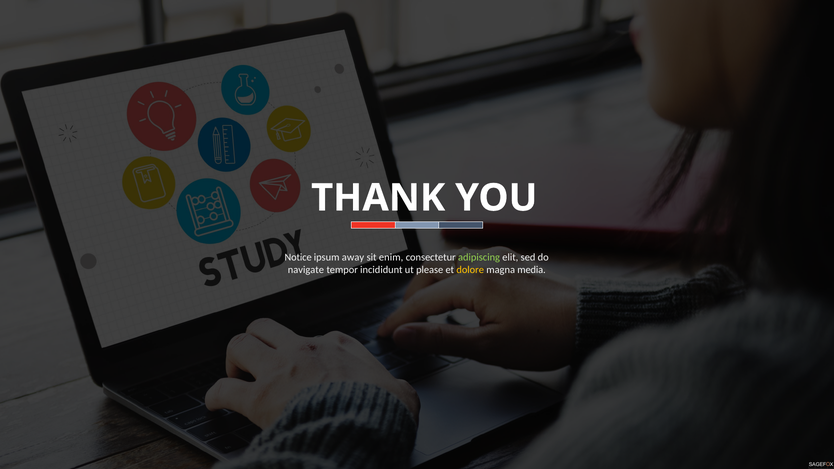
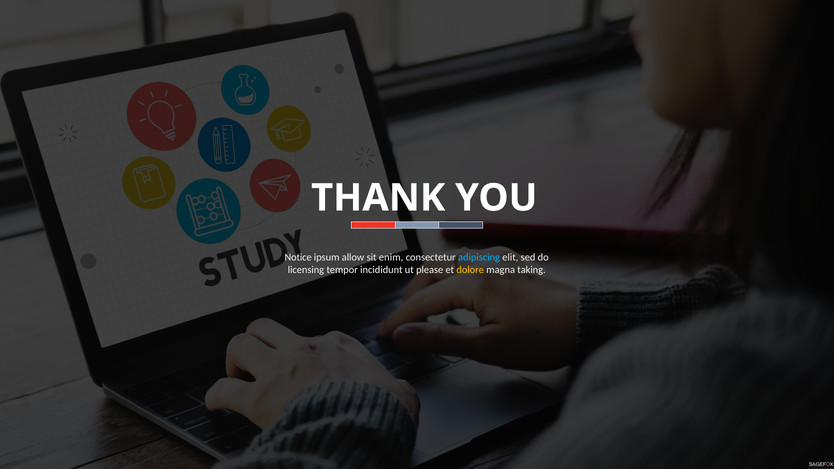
away: away -> allow
adipiscing colour: light green -> light blue
navigate: navigate -> licensing
media: media -> taking
